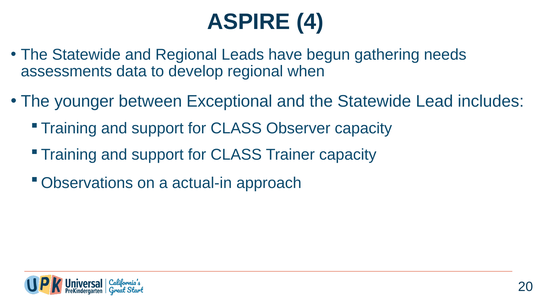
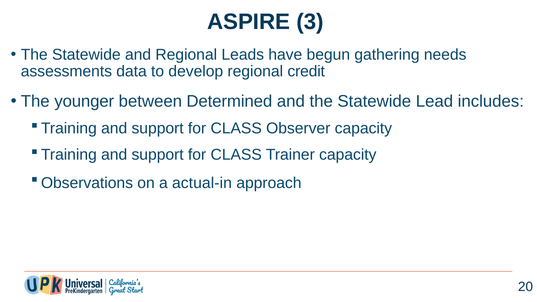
4: 4 -> 3
when: when -> credit
Exceptional: Exceptional -> Determined
